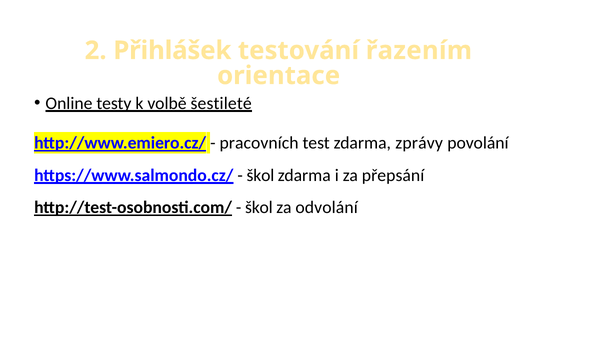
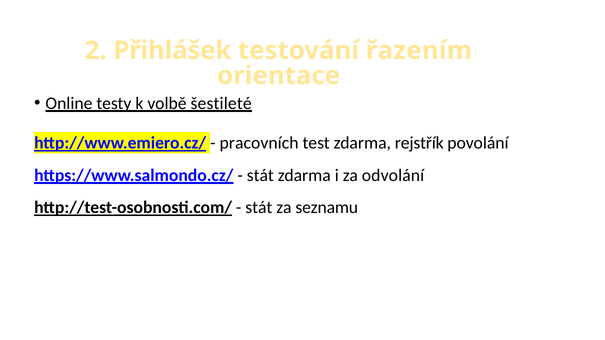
zprávy: zprávy -> rejstřík
škol at (260, 175): škol -> stát
přepsání: přepsání -> odvolání
škol at (259, 208): škol -> stát
odvolání: odvolání -> seznamu
